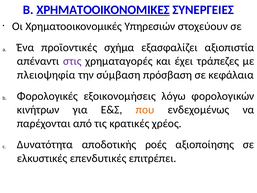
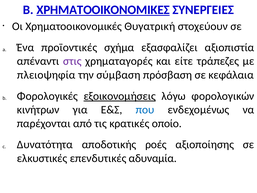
Υπηρεσιών: Υπηρεσιών -> Θυγατρική
έχει: έχει -> είτε
εξοικονομήσεις underline: none -> present
που colour: orange -> blue
χρέος: χρέος -> οποίο
επιτρέπει: επιτρέπει -> αδυναμία
